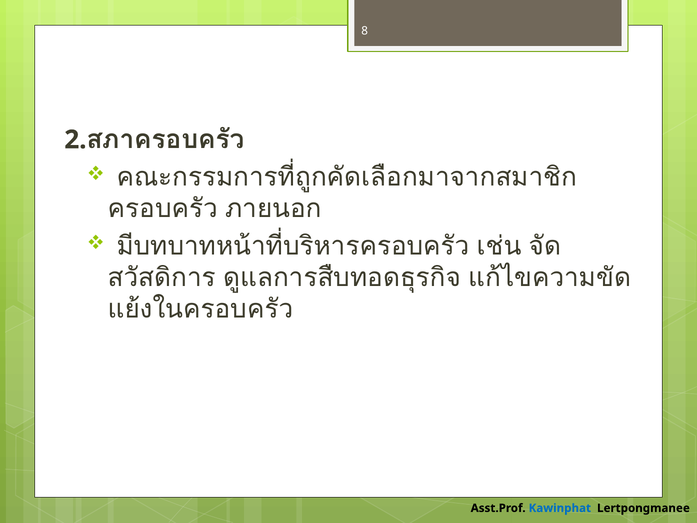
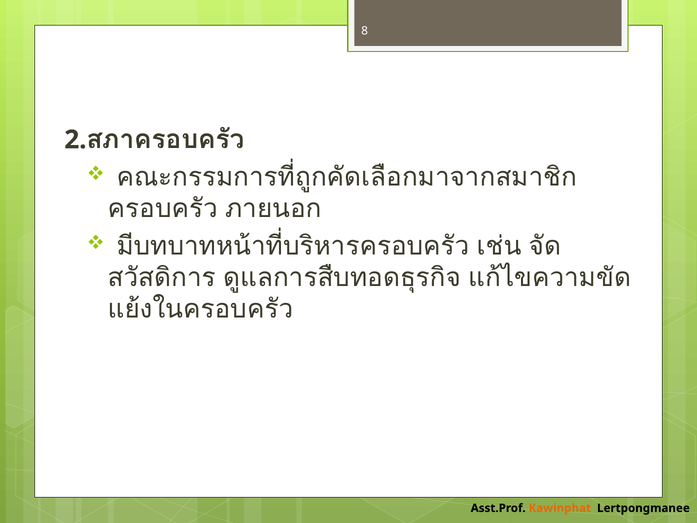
Kawinphat colour: blue -> orange
